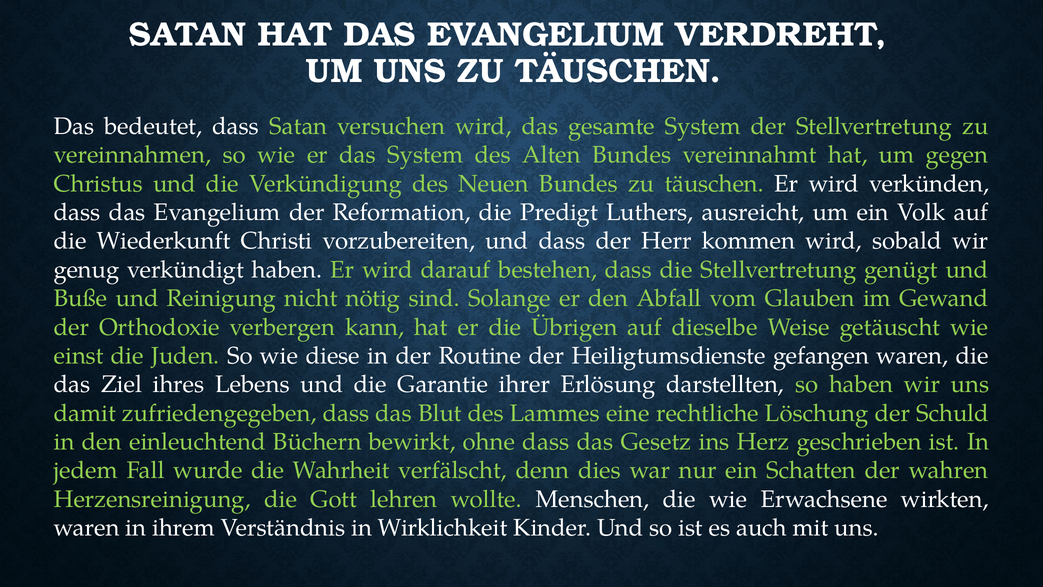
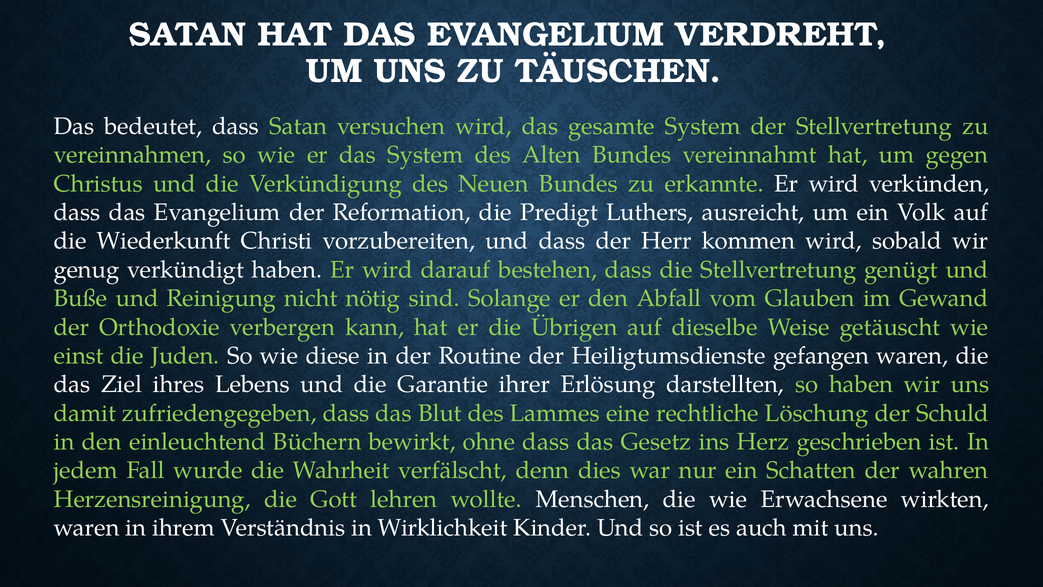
Bundes zu täuschen: täuschen -> erkannte
